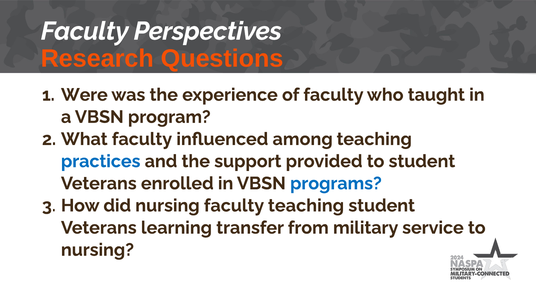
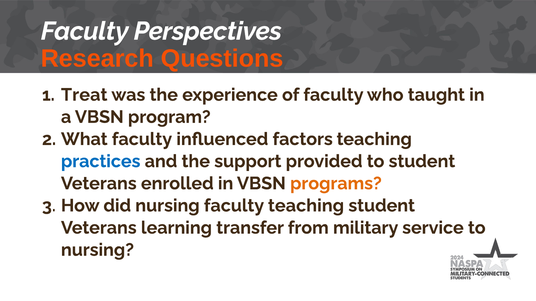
Were: Were -> Treat
among: among -> factors
programs colour: blue -> orange
